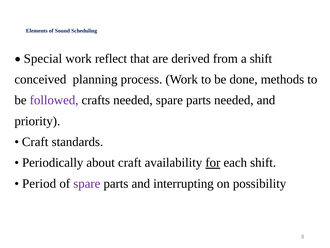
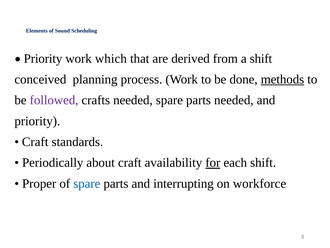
Special at (43, 58): Special -> Priority
reflect: reflect -> which
methods underline: none -> present
Period: Period -> Proper
spare at (87, 183) colour: purple -> blue
possibility: possibility -> workforce
